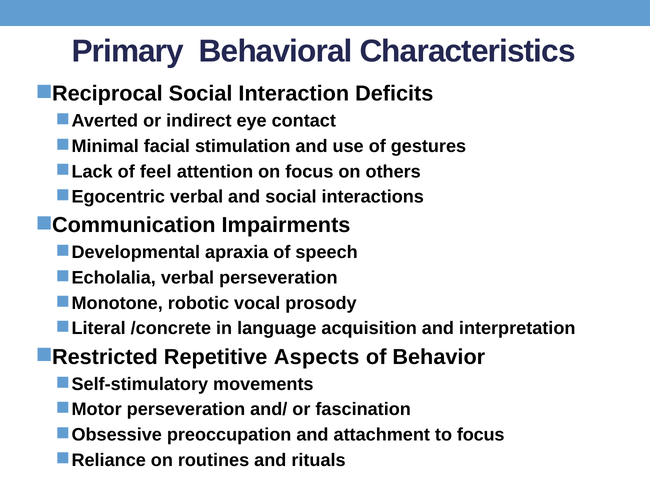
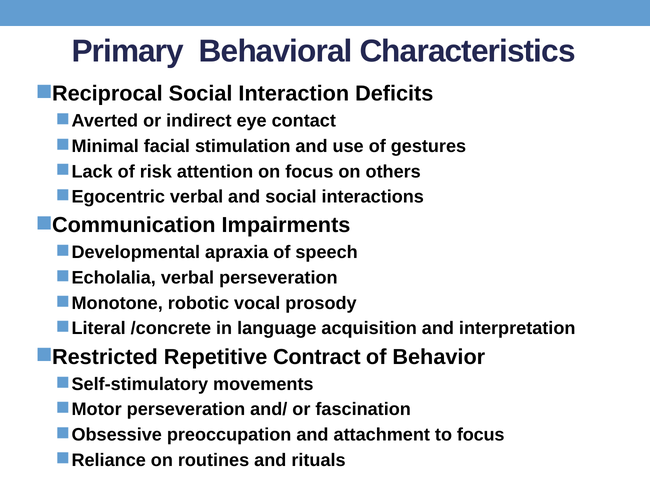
feel: feel -> risk
Aspects: Aspects -> Contract
